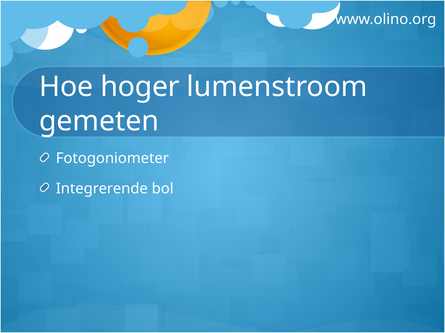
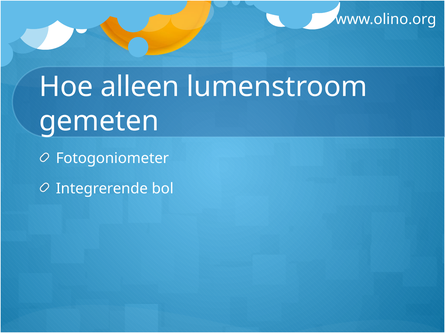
hoger: hoger -> alleen
